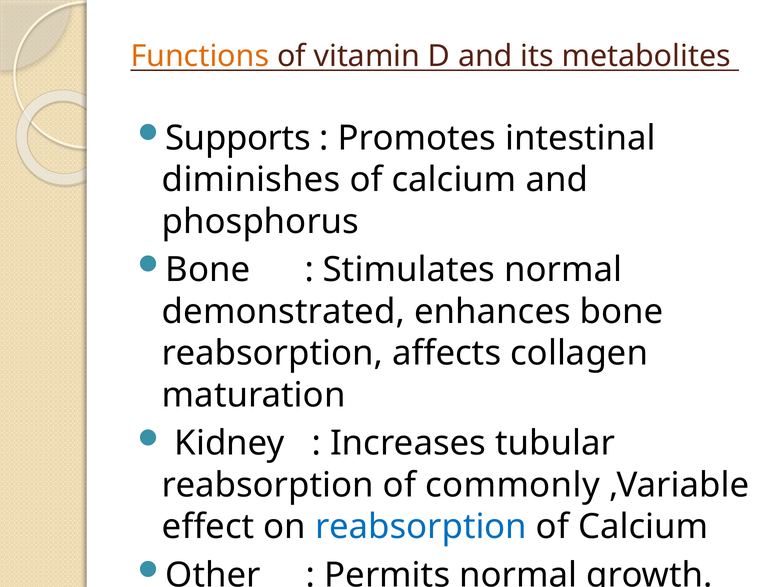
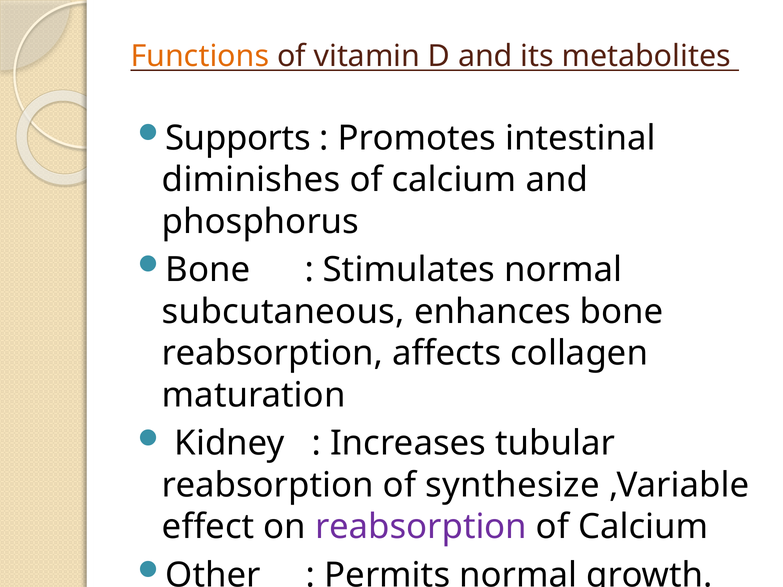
demonstrated: demonstrated -> subcutaneous
commonly: commonly -> synthesize
reabsorption at (421, 527) colour: blue -> purple
